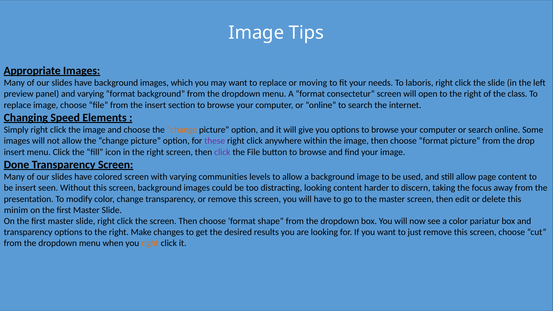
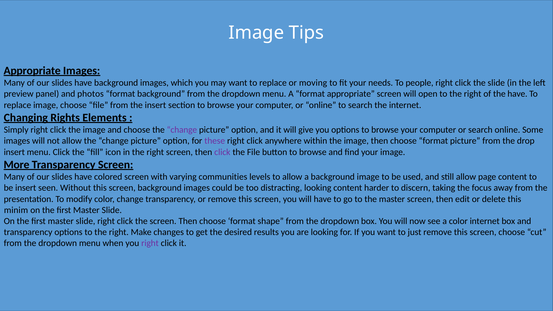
laboris: laboris -> people
and varying: varying -> photos
format consectetur: consectetur -> appropriate
the class: class -> have
Speed: Speed -> Rights
change at (182, 130) colour: orange -> purple
Done: Done -> More
color pariatur: pariatur -> internet
right at (150, 243) colour: orange -> purple
